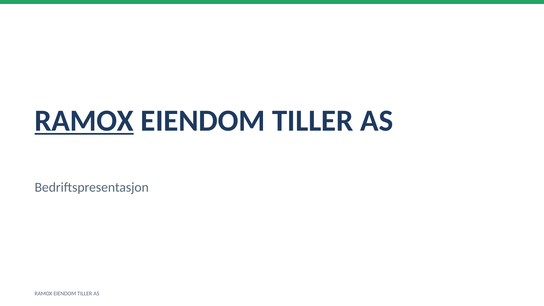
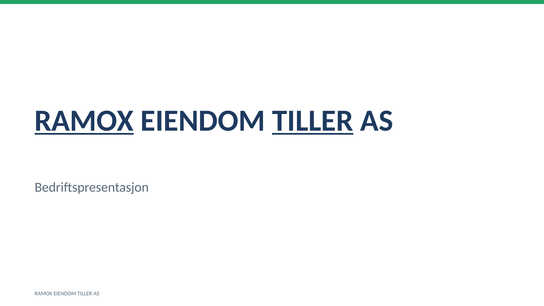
TILLER at (313, 121) underline: none -> present
